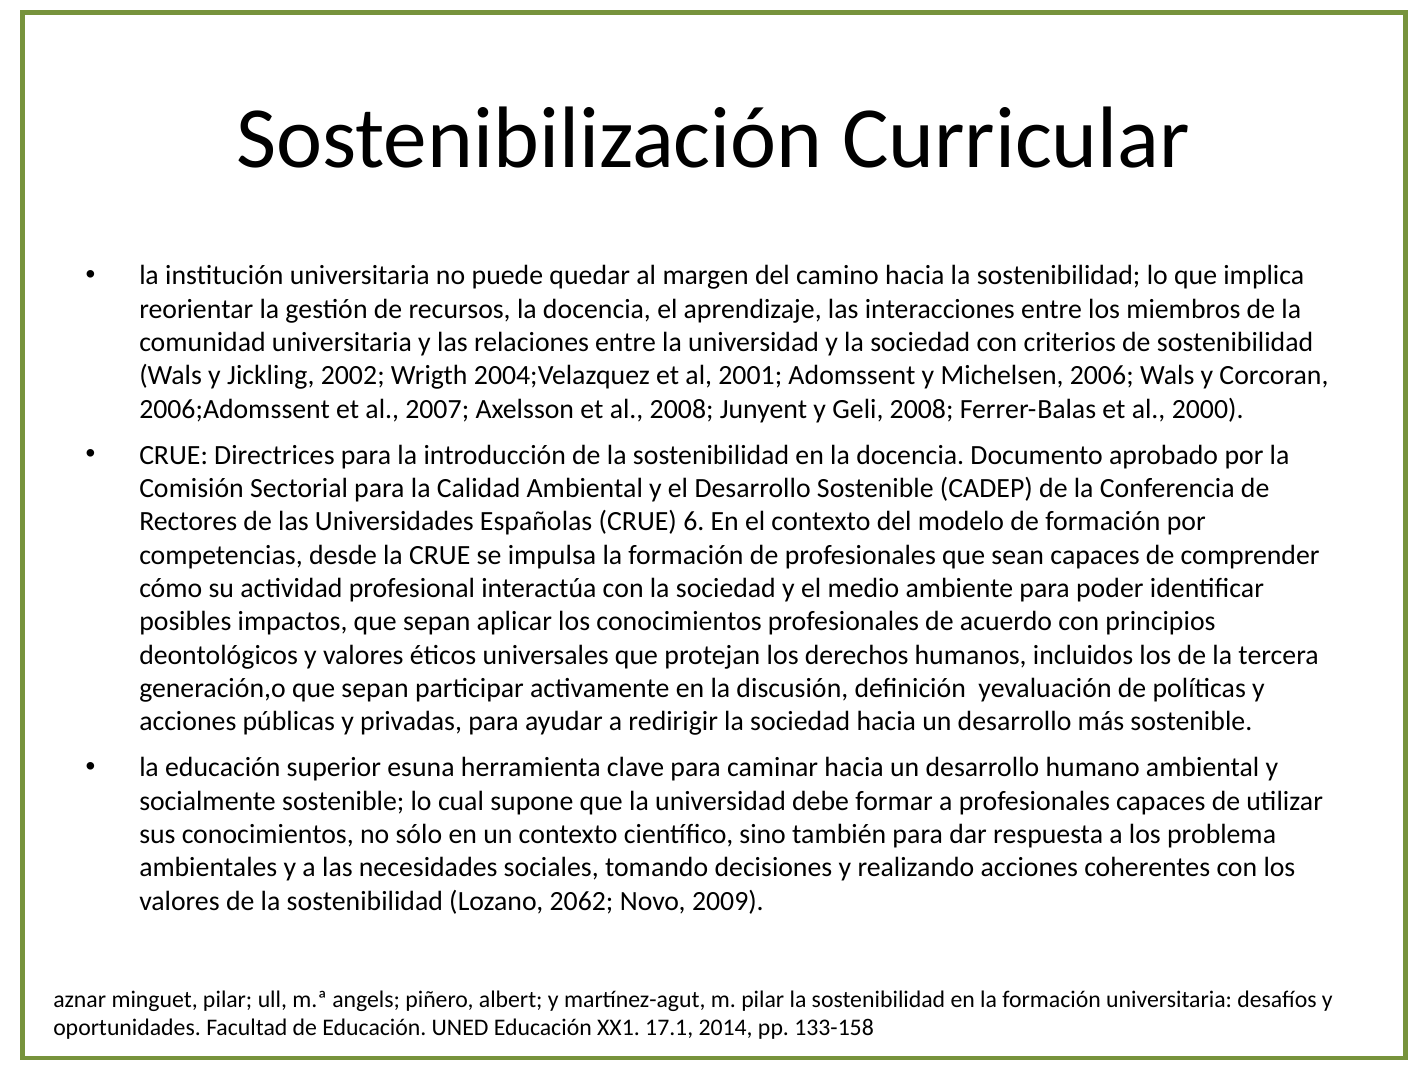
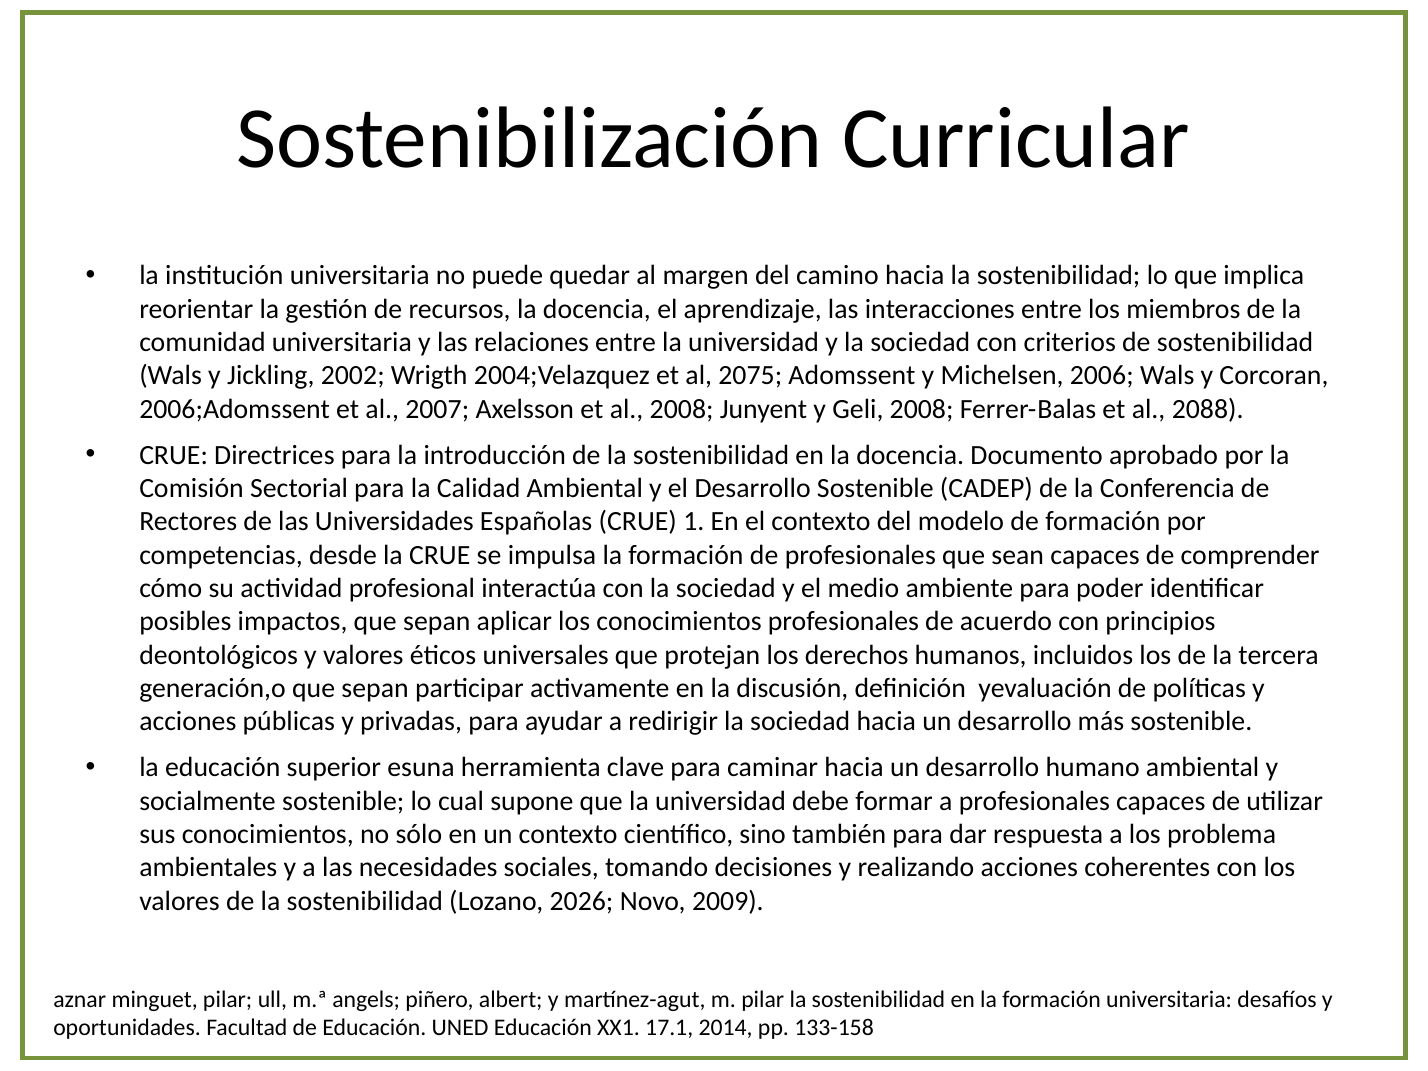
2001: 2001 -> 2075
2000: 2000 -> 2088
6: 6 -> 1
2062: 2062 -> 2026
